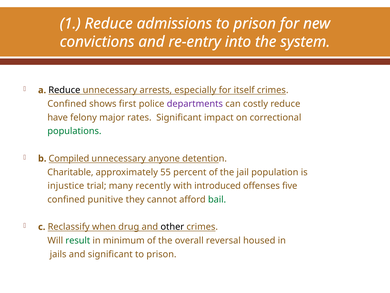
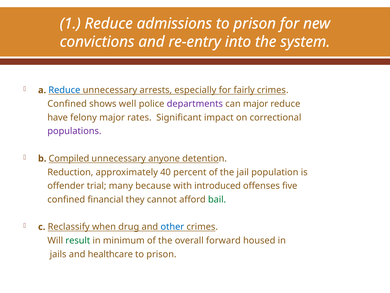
Reduce at (64, 90) colour: black -> blue
itself: itself -> fairly
first: first -> well
can costly: costly -> major
populations colour: green -> purple
Charitable: Charitable -> Reduction
55: 55 -> 40
injustice: injustice -> offender
recently: recently -> because
punitive: punitive -> financial
other colour: black -> blue
reversal: reversal -> forward
and significant: significant -> healthcare
